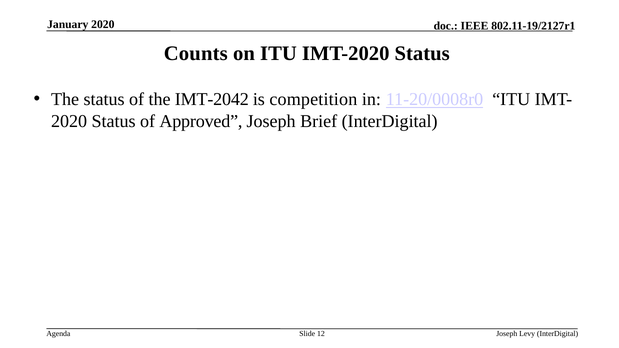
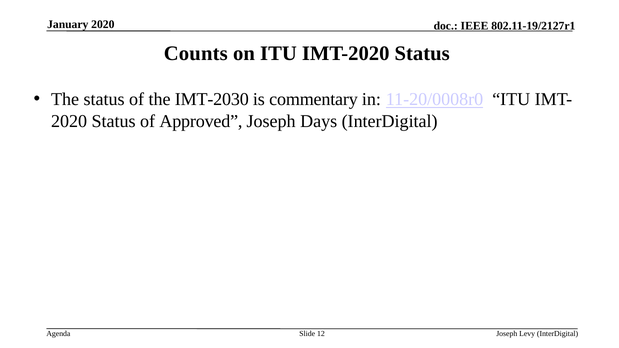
IMT-2042: IMT-2042 -> IMT-2030
competition: competition -> commentary
Brief: Brief -> Days
